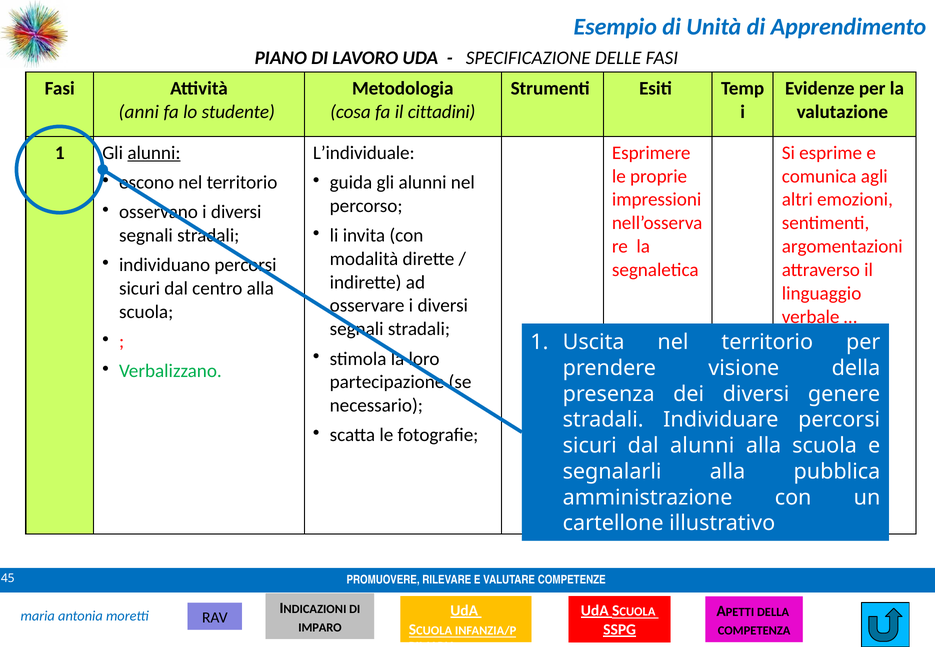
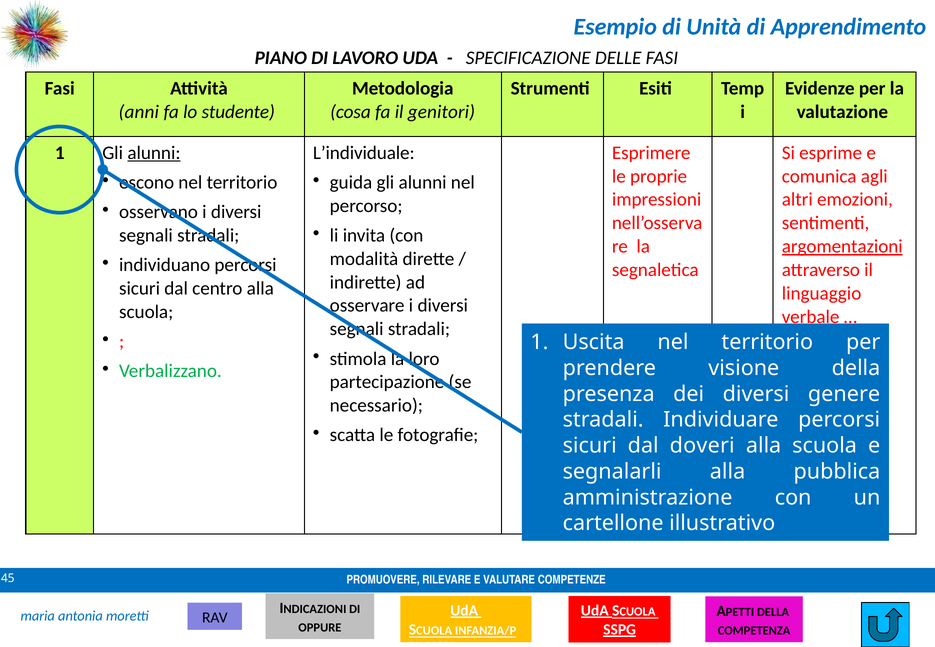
cittadini: cittadini -> genitori
argomentazioni underline: none -> present
dal alunni: alunni -> doveri
IMPARO: IMPARO -> OPPURE
